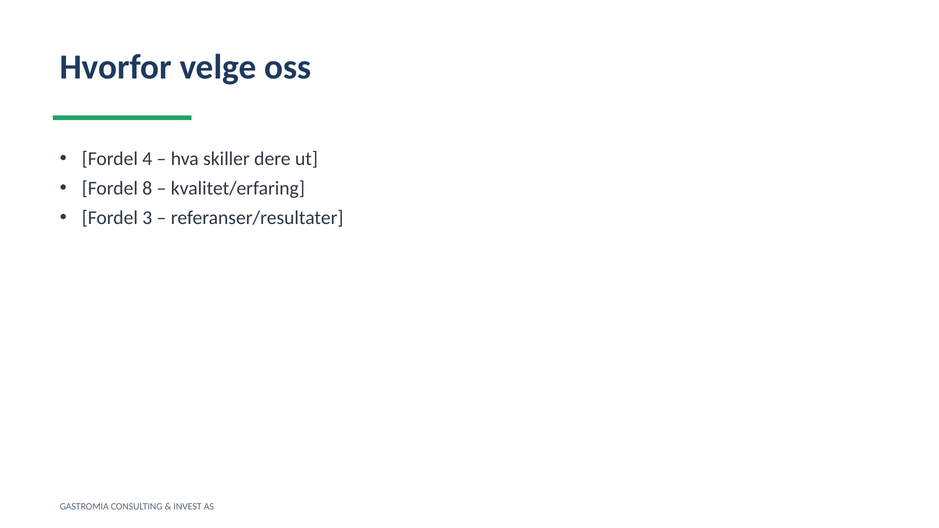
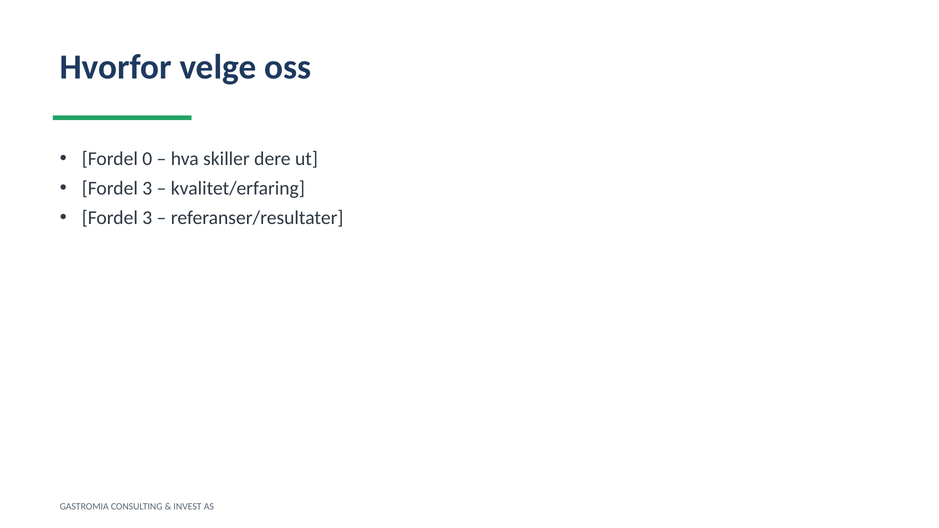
4: 4 -> 0
8 at (147, 188): 8 -> 3
